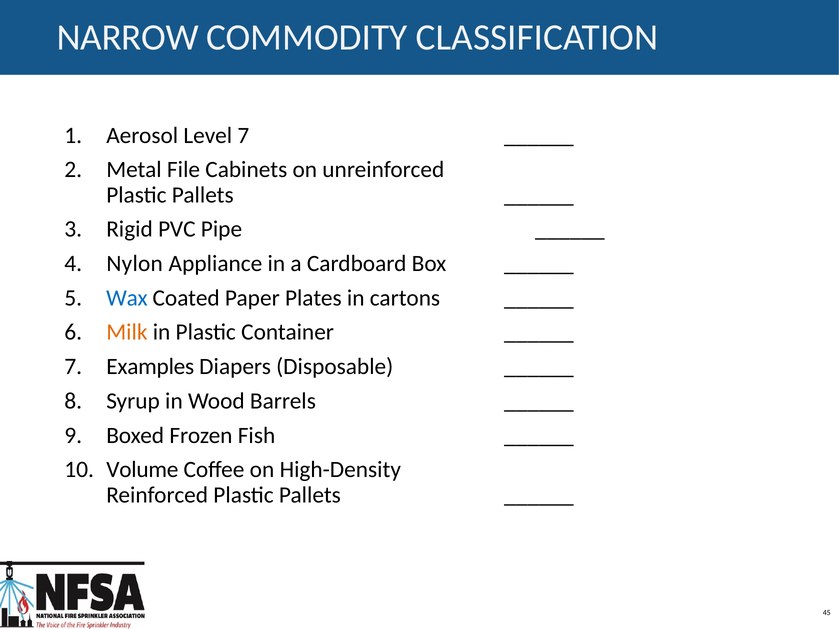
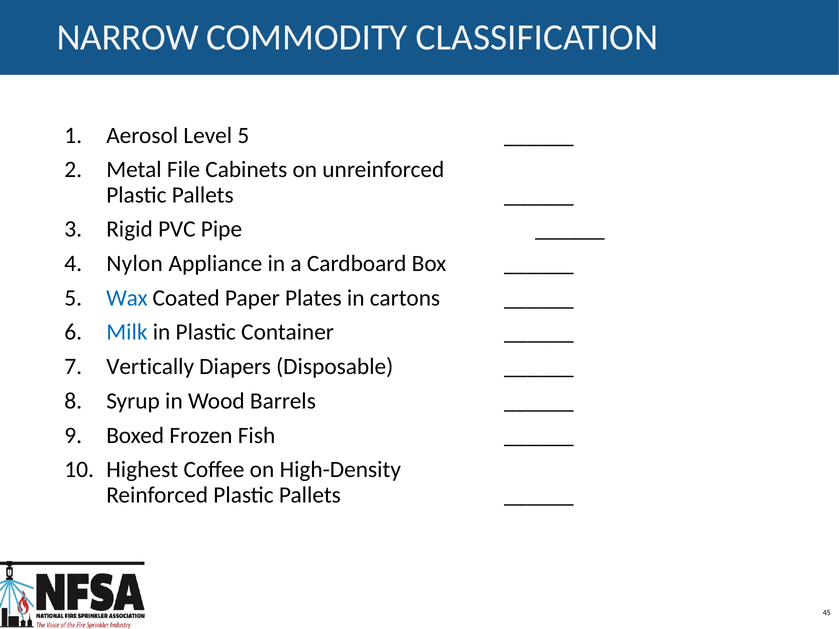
Level 7: 7 -> 5
Milk colour: orange -> blue
Examples: Examples -> Vertically
Volume: Volume -> Highest
